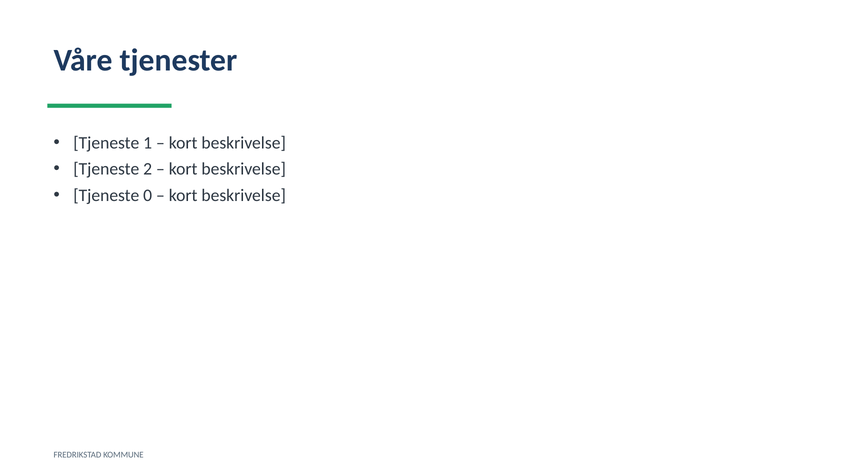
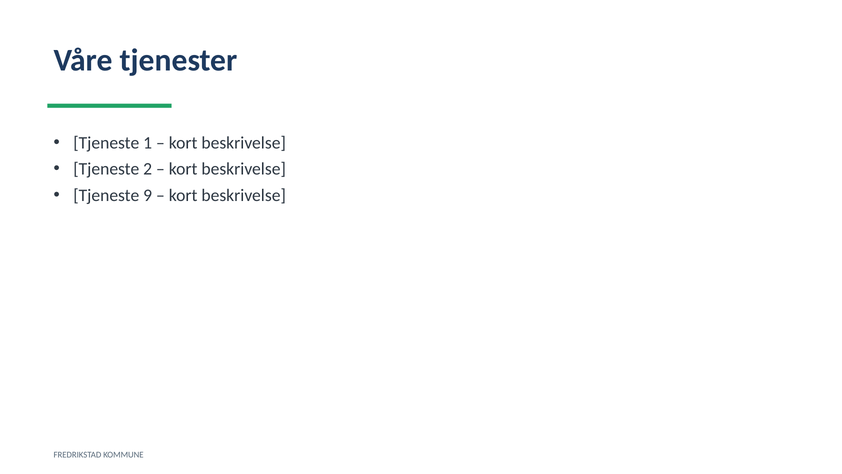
0: 0 -> 9
